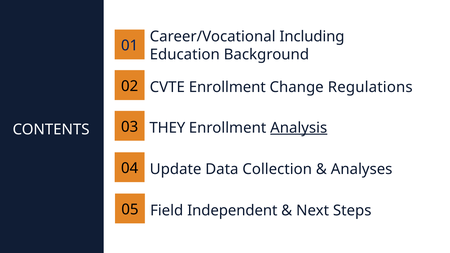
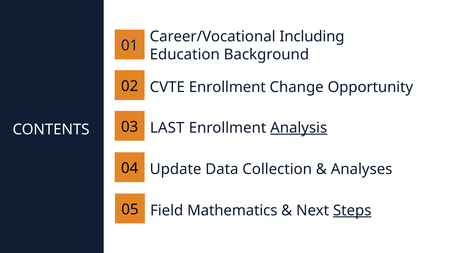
Regulations: Regulations -> Opportunity
THEY: THEY -> LAST
Independent: Independent -> Mathematics
Steps underline: none -> present
